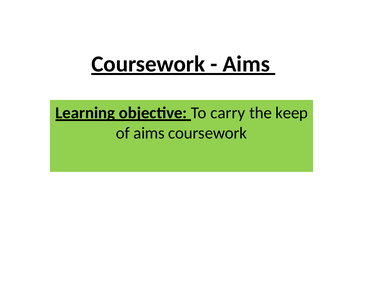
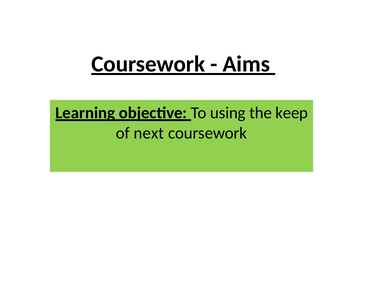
carry: carry -> using
of aims: aims -> next
